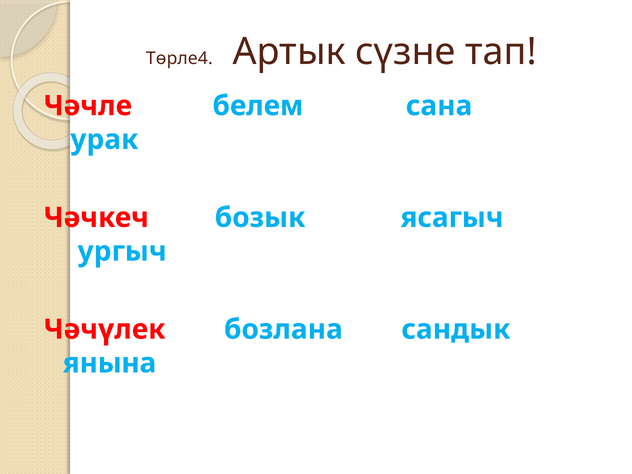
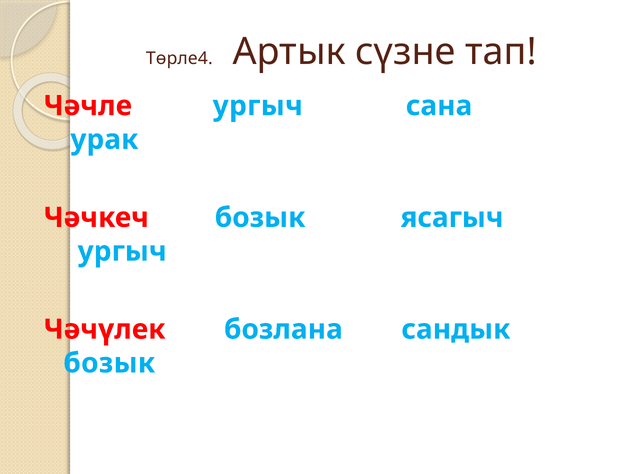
Чәчле белем: белем -> ургыч
янына at (110, 363): янына -> бозык
